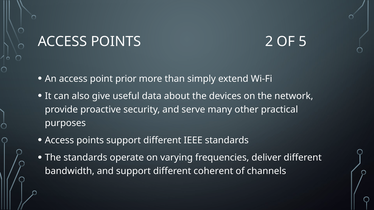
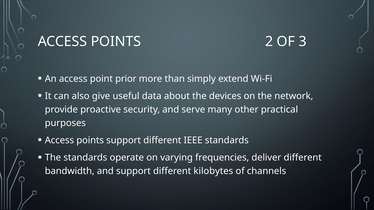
5: 5 -> 3
coherent: coherent -> kilobytes
